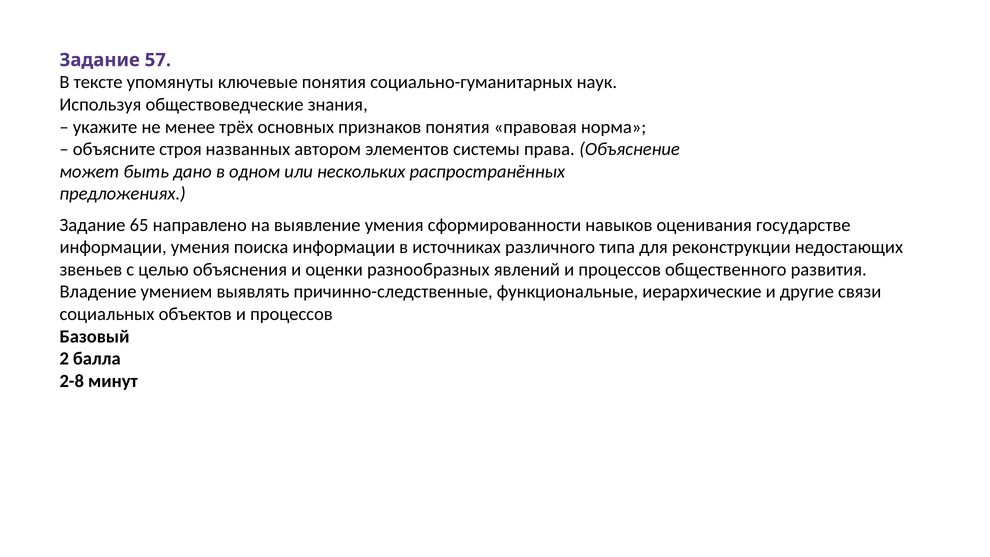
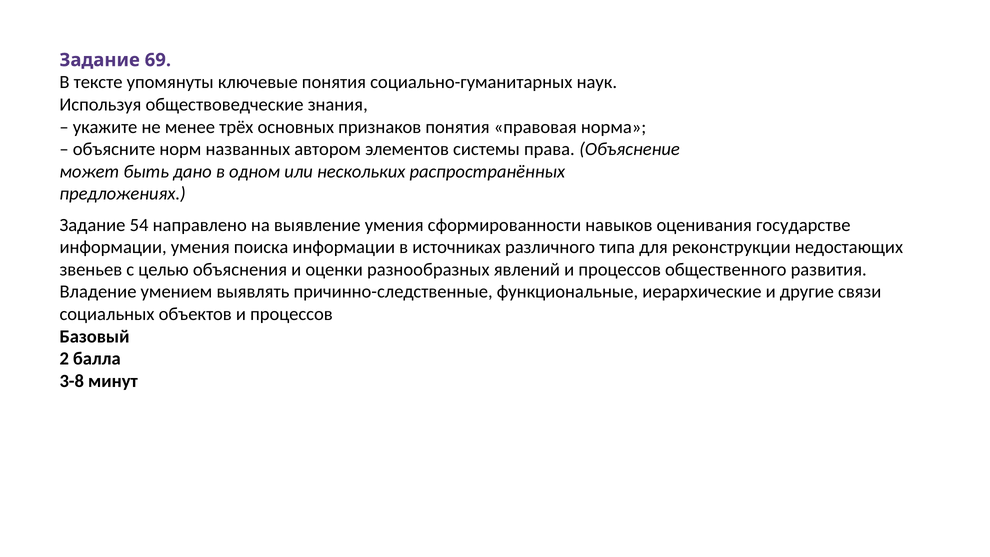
57: 57 -> 69
строя: строя -> норм
65: 65 -> 54
2-8: 2-8 -> 3-8
